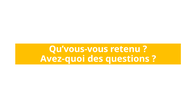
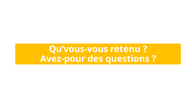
Avez-quoi: Avez-quoi -> Avez-pour
